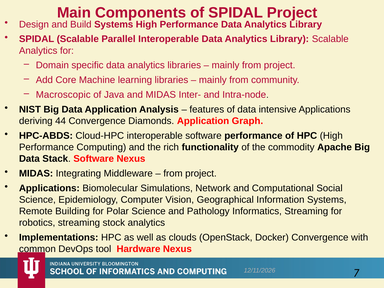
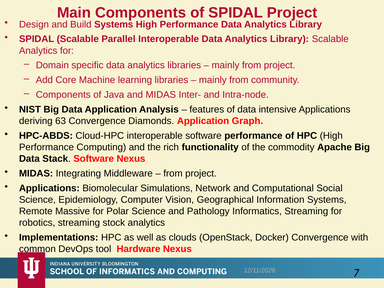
Macroscopic at (63, 95): Macroscopic -> Components
44: 44 -> 63
Building: Building -> Massive
